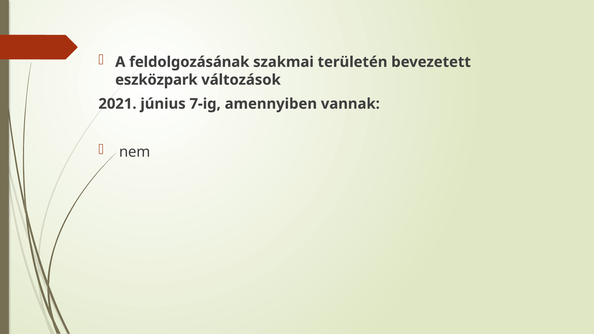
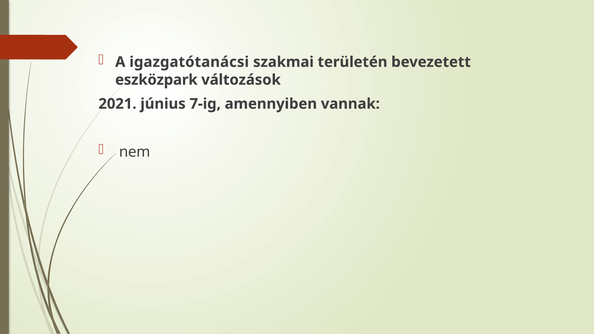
feldolgozásának: feldolgozásának -> igazgatótanácsi
